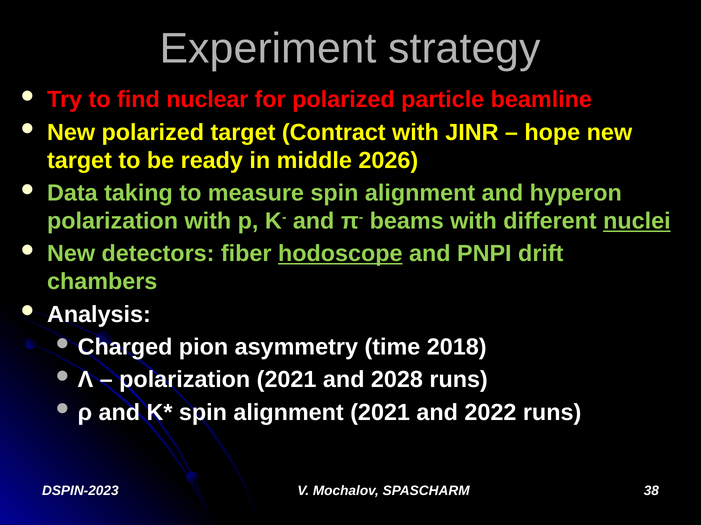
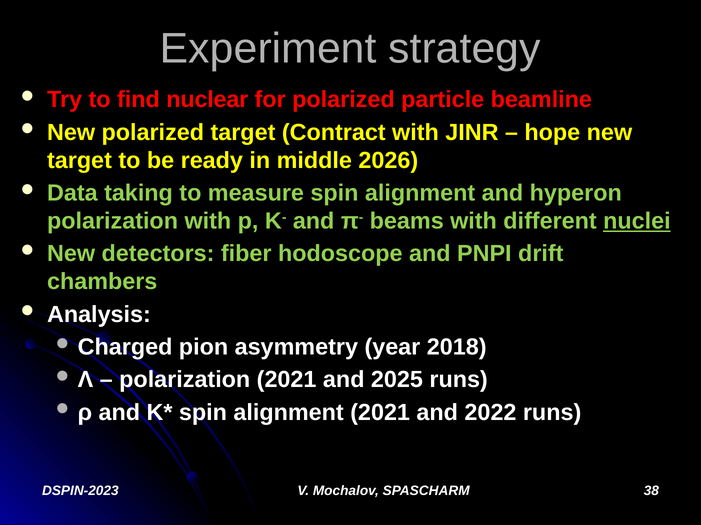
hodoscope underline: present -> none
time: time -> year
2028: 2028 -> 2025
